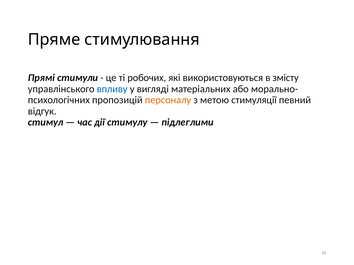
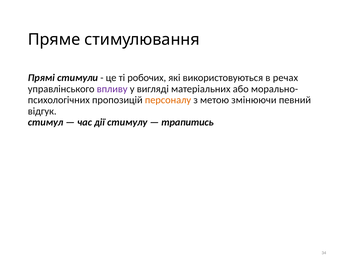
змісту: змісту -> речах
впливу colour: blue -> purple
стимуляції: стимуляції -> змінюючи
підлеглими: підлеглими -> трапитись
